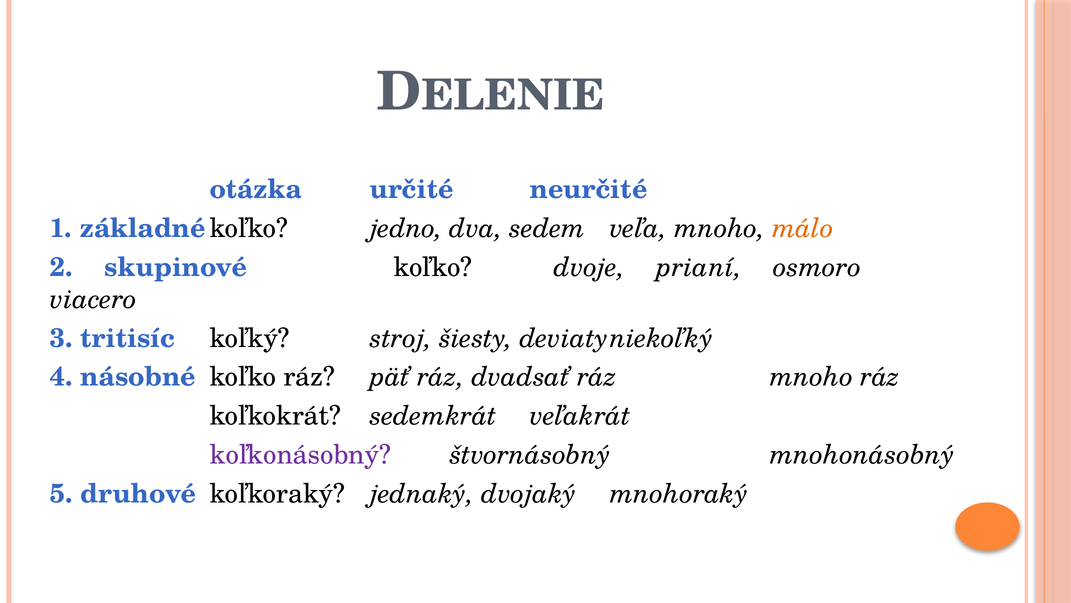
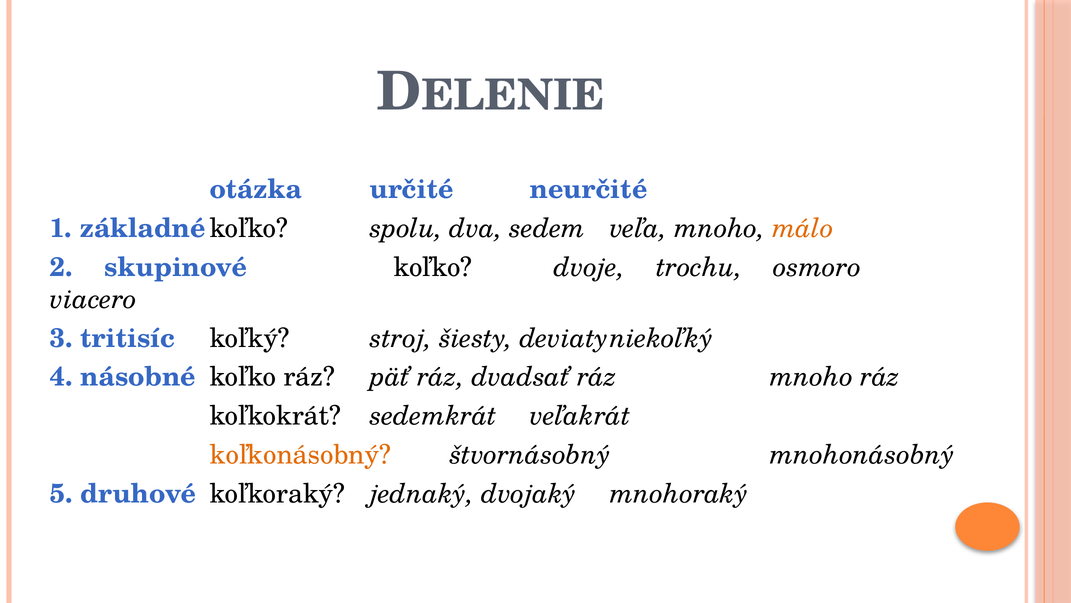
jedno: jedno -> spolu
prianí: prianí -> trochu
koľkonásobný colour: purple -> orange
